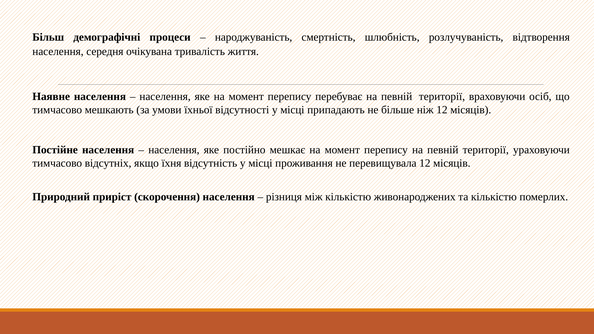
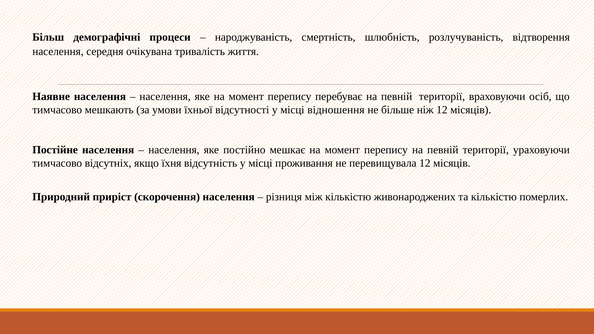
припадають: припадають -> відношення
